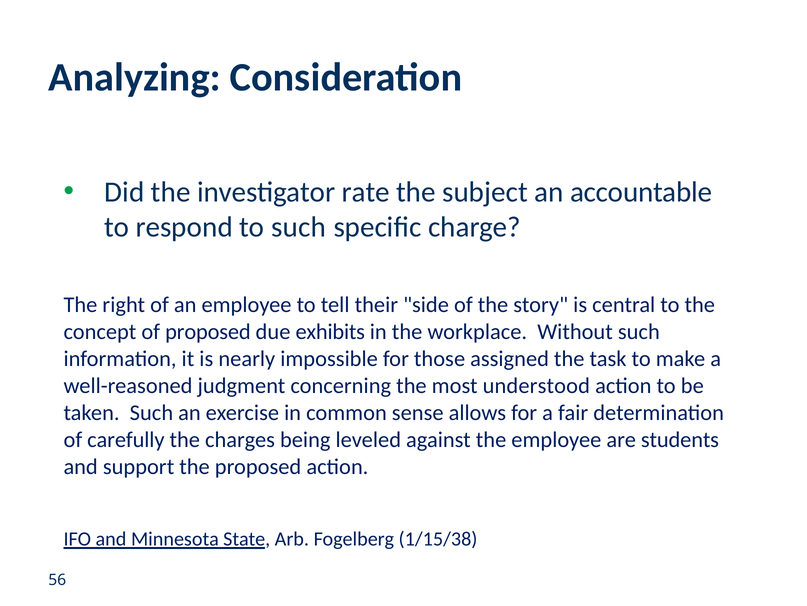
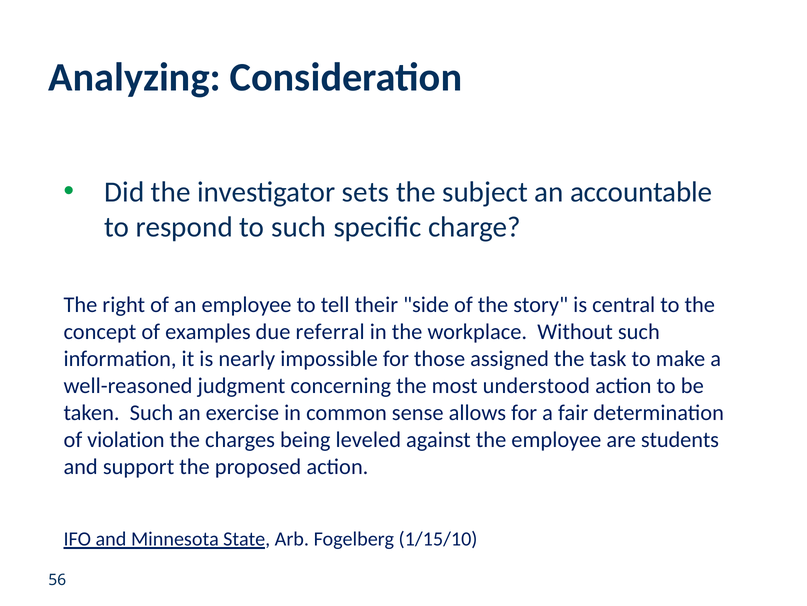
rate: rate -> sets
of proposed: proposed -> examples
exhibits: exhibits -> referral
carefully: carefully -> violation
1/15/38: 1/15/38 -> 1/15/10
